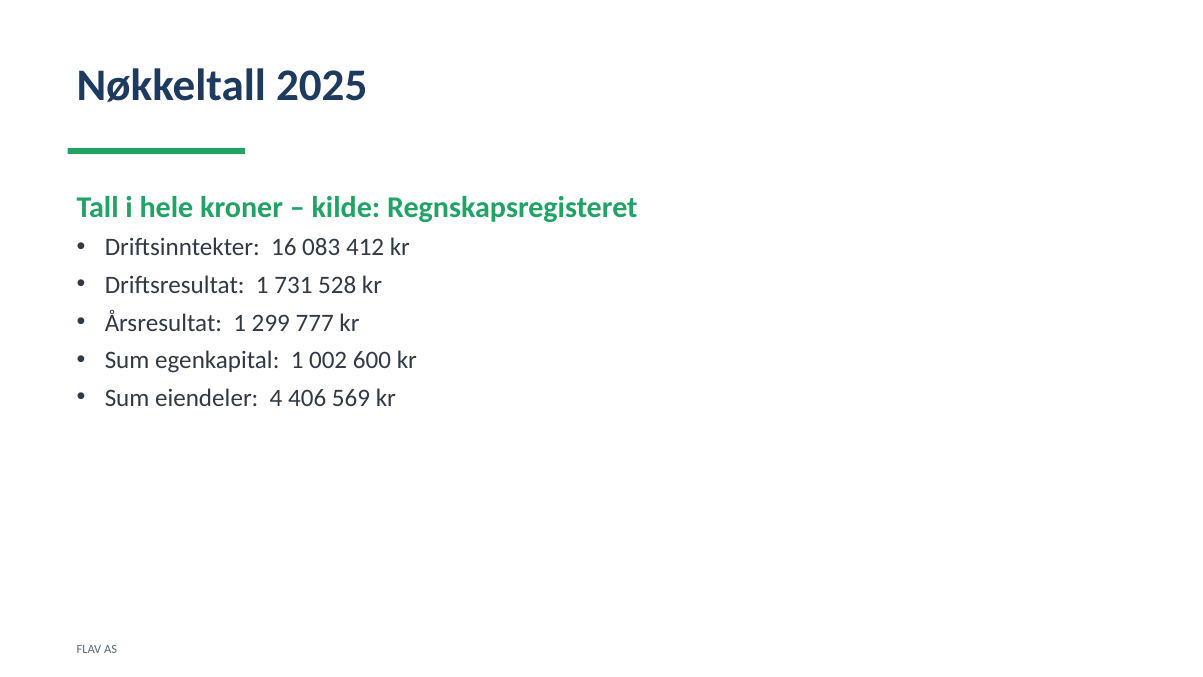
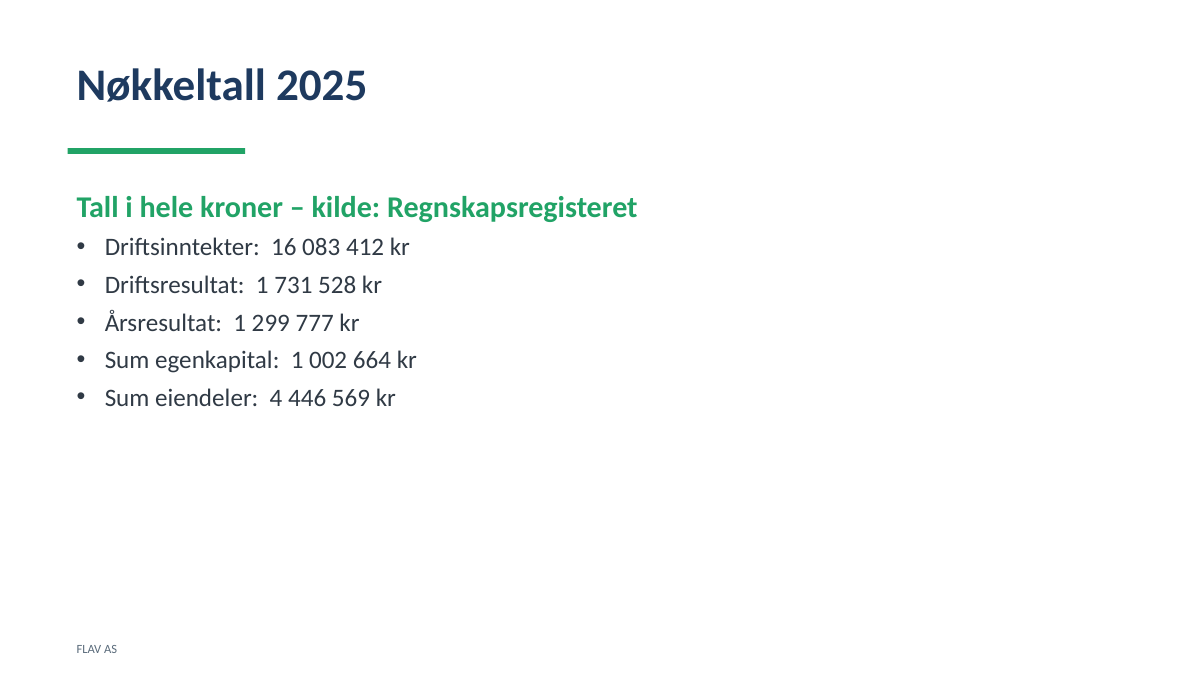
600: 600 -> 664
406: 406 -> 446
